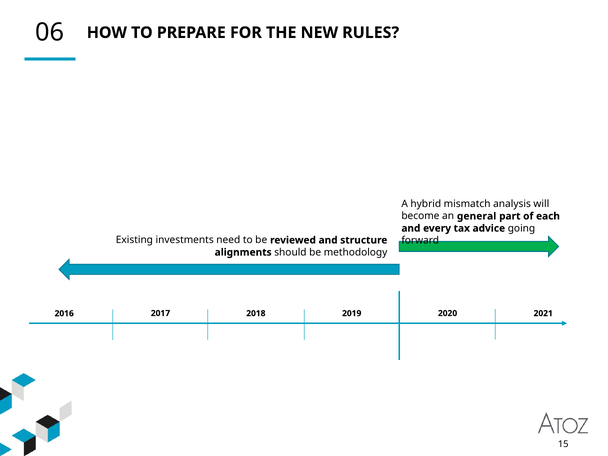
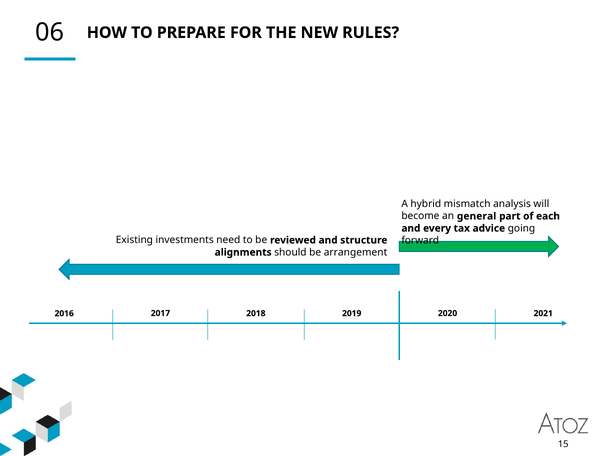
methodology: methodology -> arrangement
